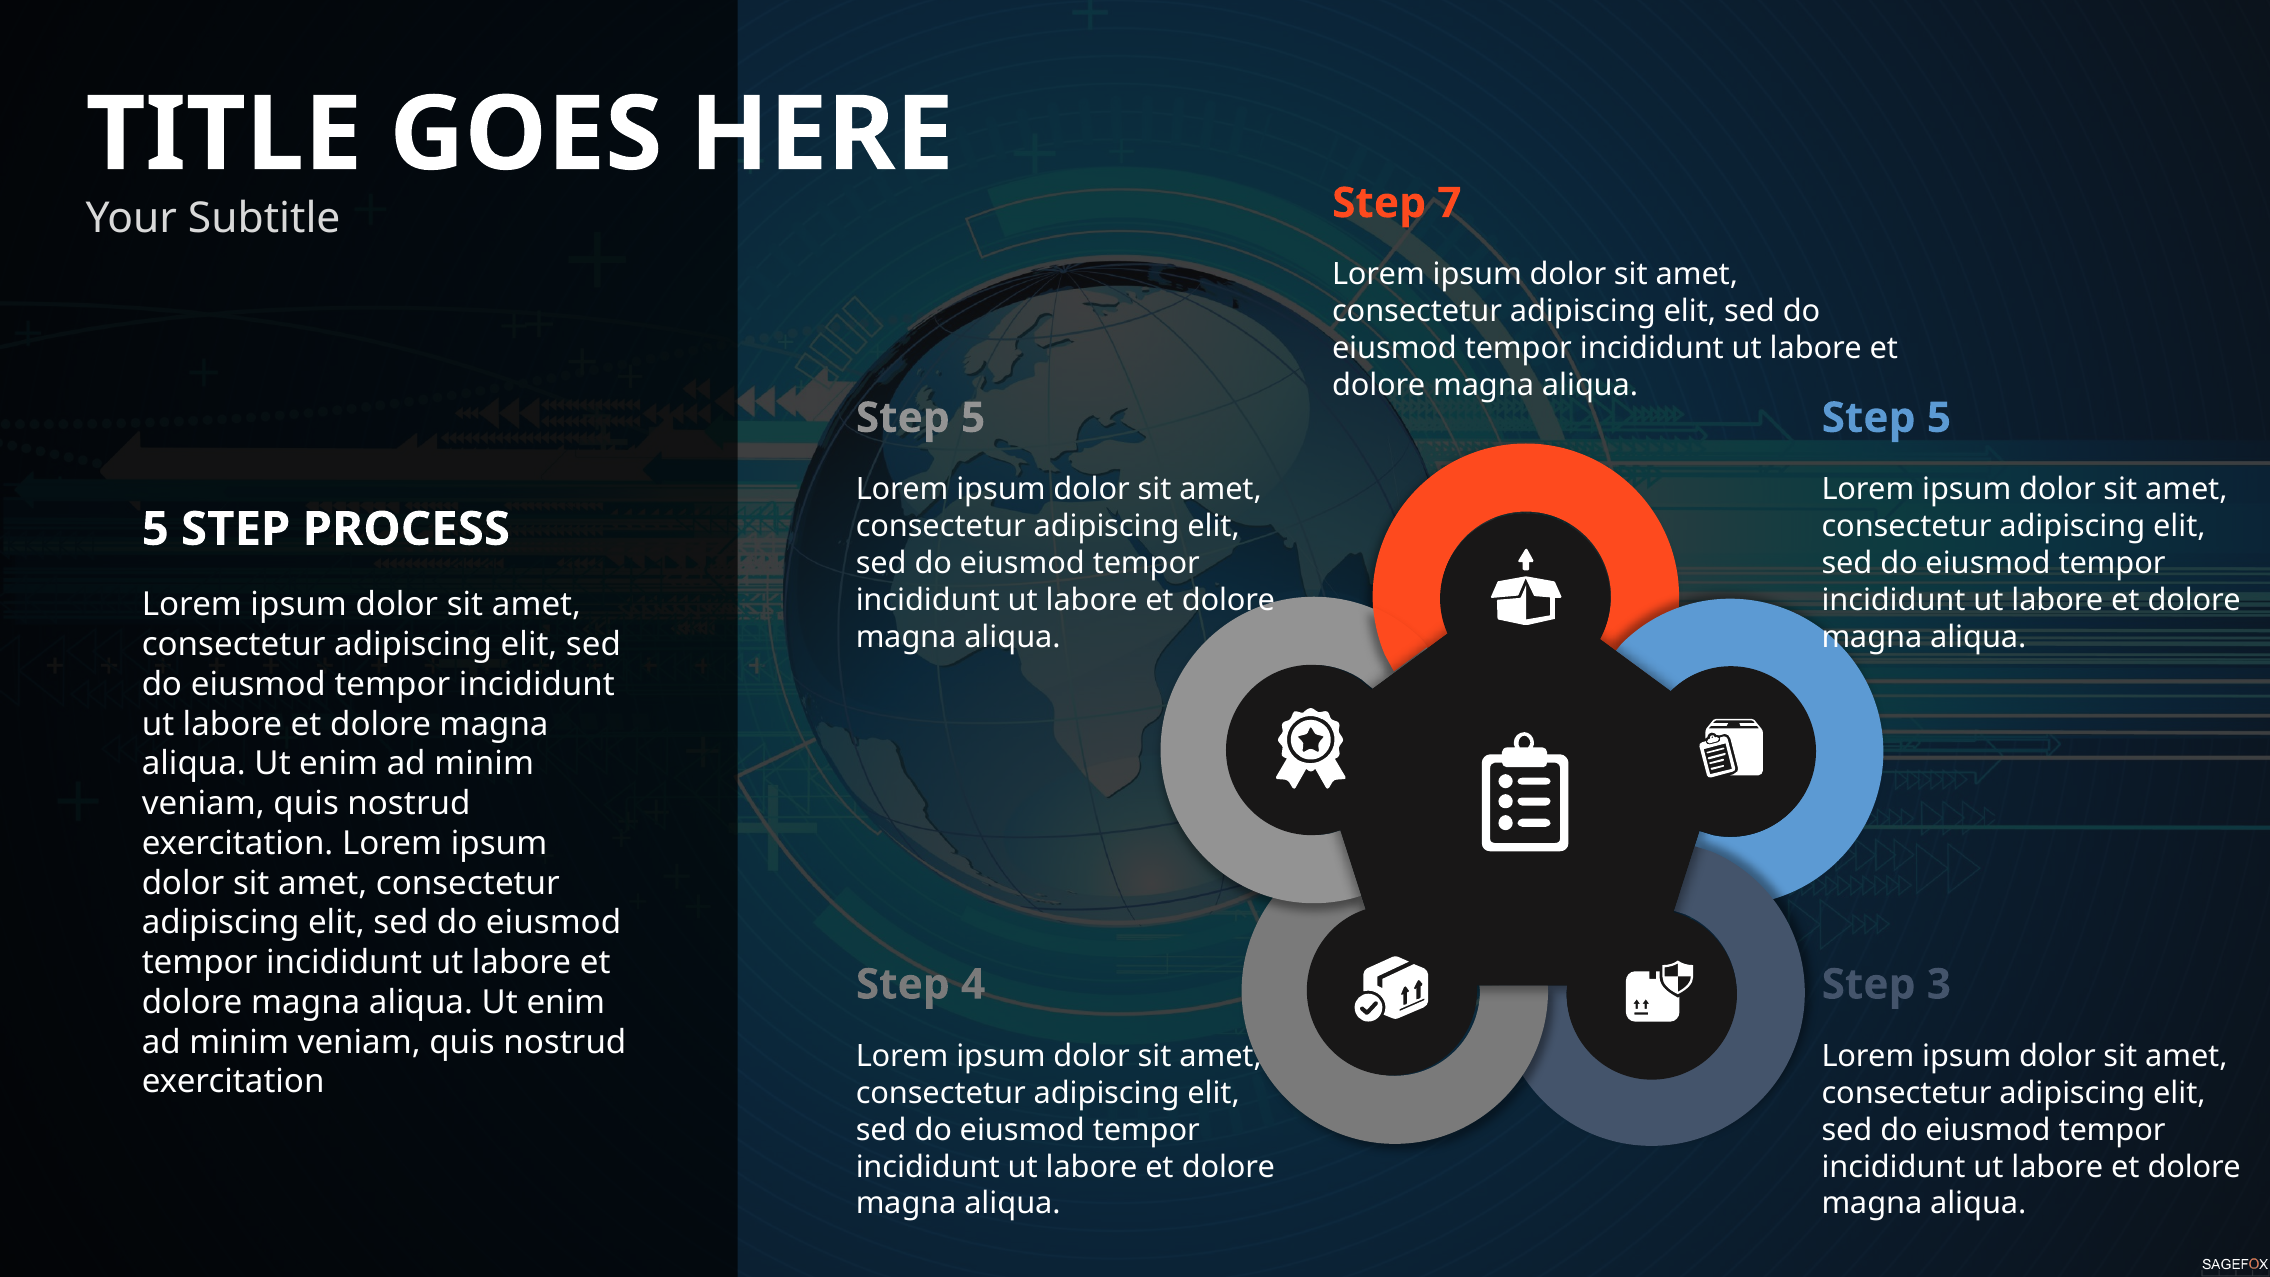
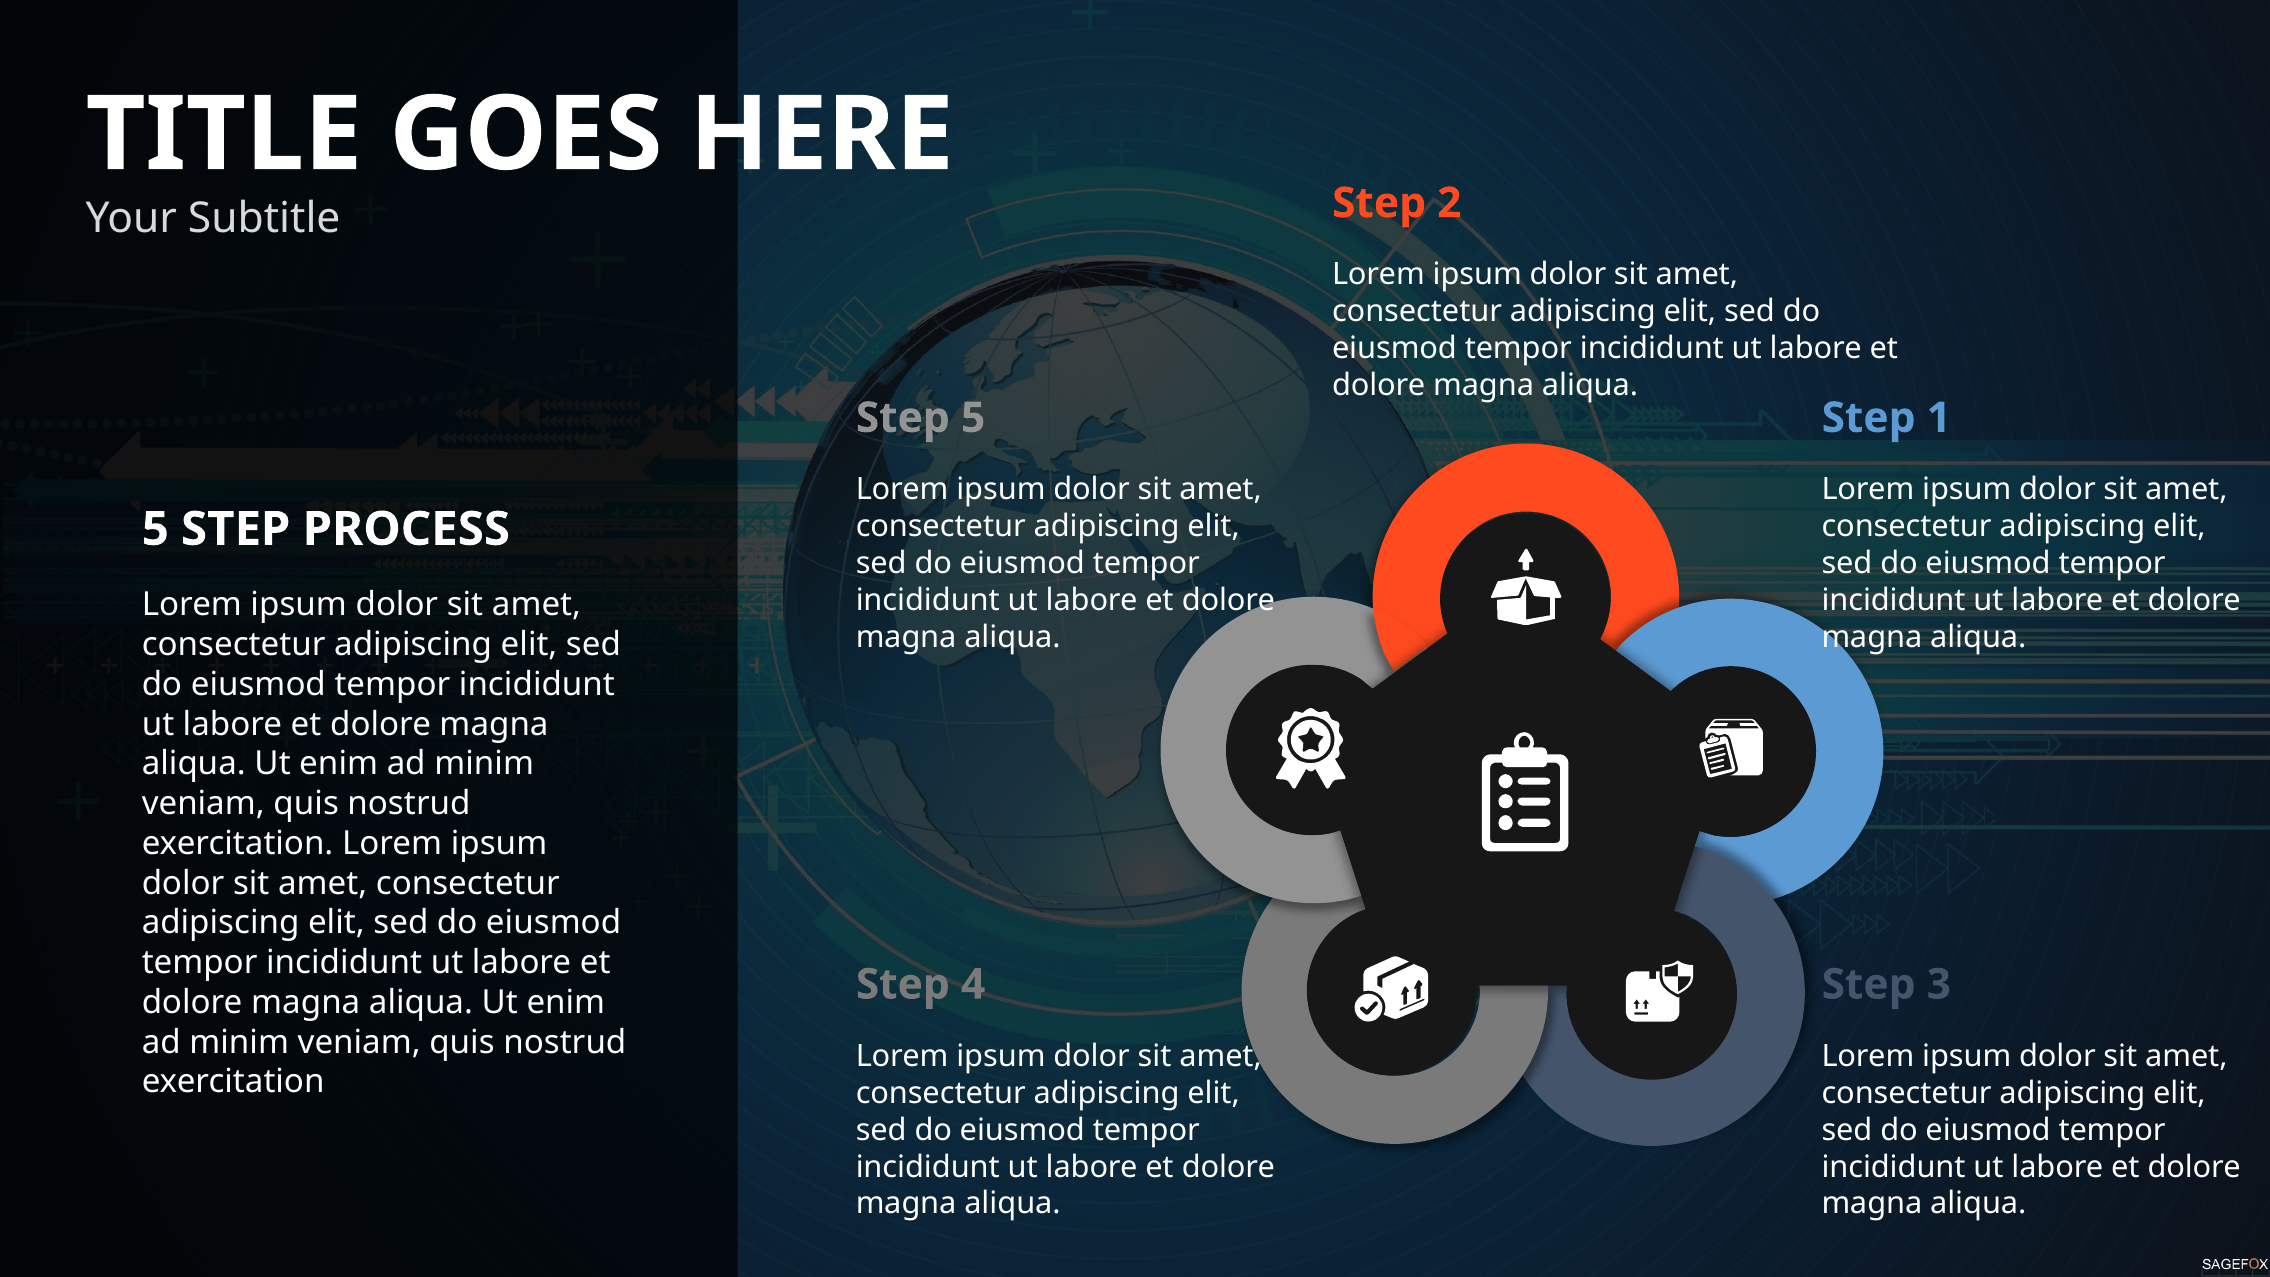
7: 7 -> 2
5 at (1939, 418): 5 -> 1
